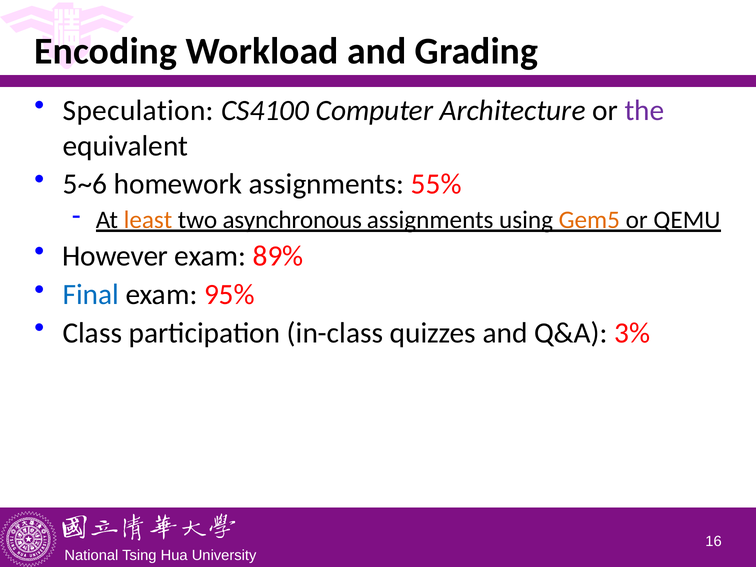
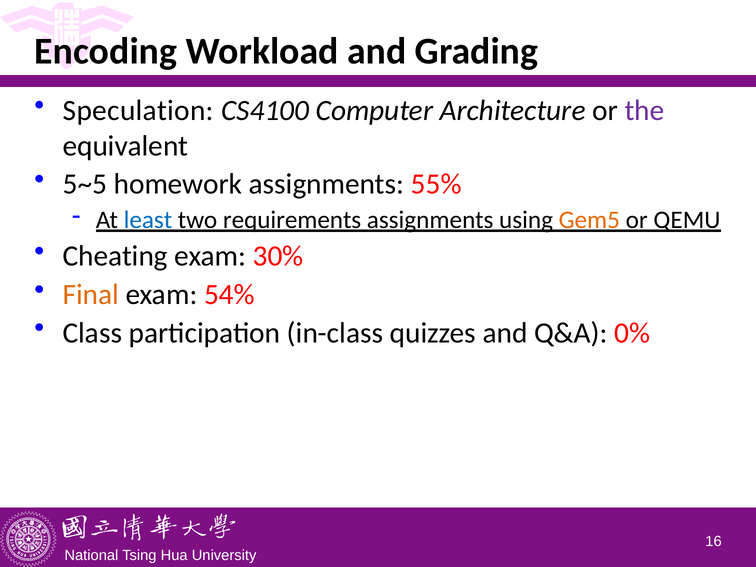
5~6: 5~6 -> 5~5
least colour: orange -> blue
asynchronous: asynchronous -> requirements
However: However -> Cheating
89%: 89% -> 30%
Final colour: blue -> orange
95%: 95% -> 54%
3%: 3% -> 0%
